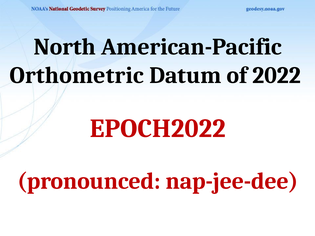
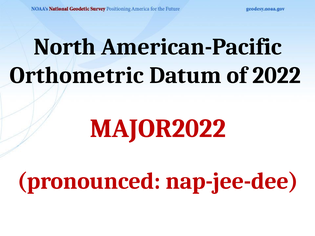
EPOCH2022: EPOCH2022 -> MAJOR2022
